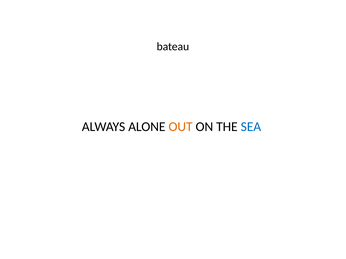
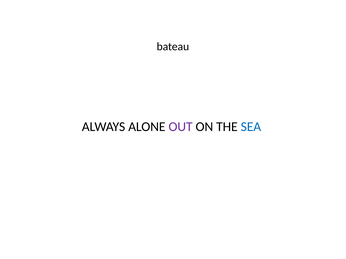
OUT colour: orange -> purple
